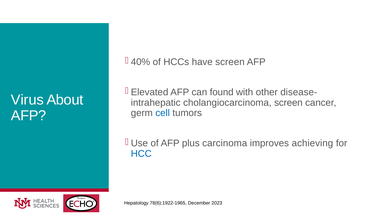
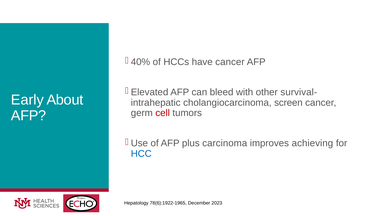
have screen: screen -> cancer
found: found -> bleed
disease-: disease- -> survival-
Virus: Virus -> Early
cell colour: blue -> red
